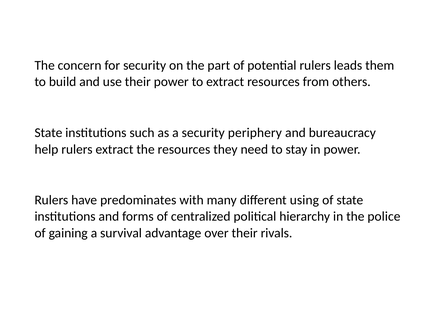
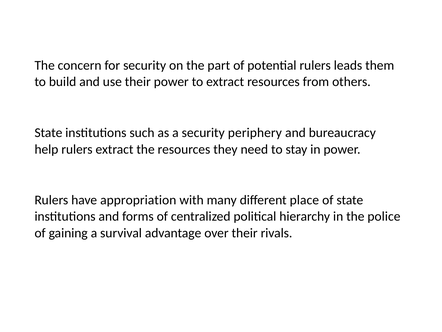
predominates: predominates -> appropriation
using: using -> place
